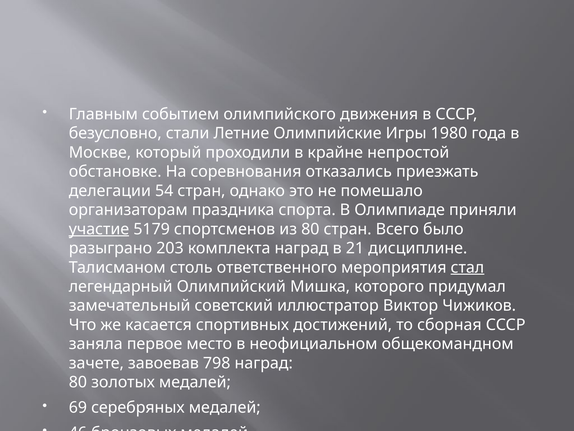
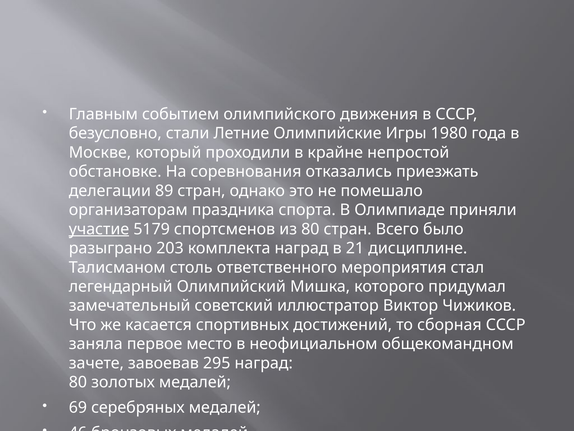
54: 54 -> 89
стал underline: present -> none
798: 798 -> 295
